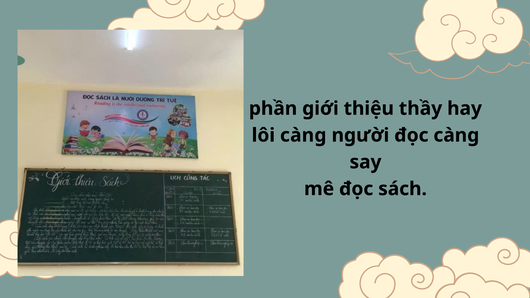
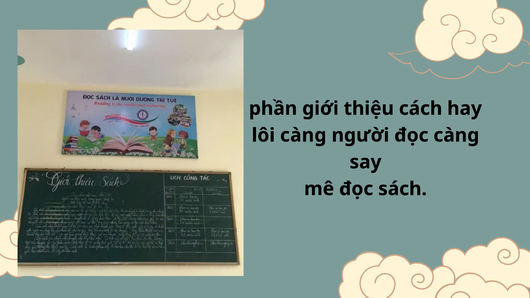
thầy: thầy -> cách
